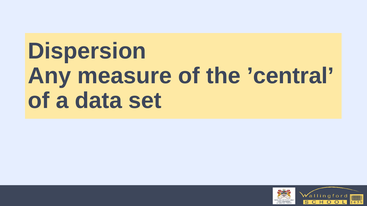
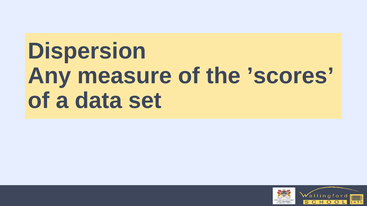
’central: ’central -> ’scores
